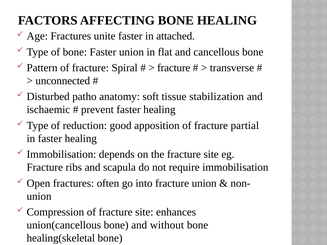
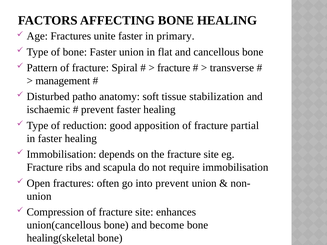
attached: attached -> primary
unconnected: unconnected -> management
into fracture: fracture -> prevent
without: without -> become
